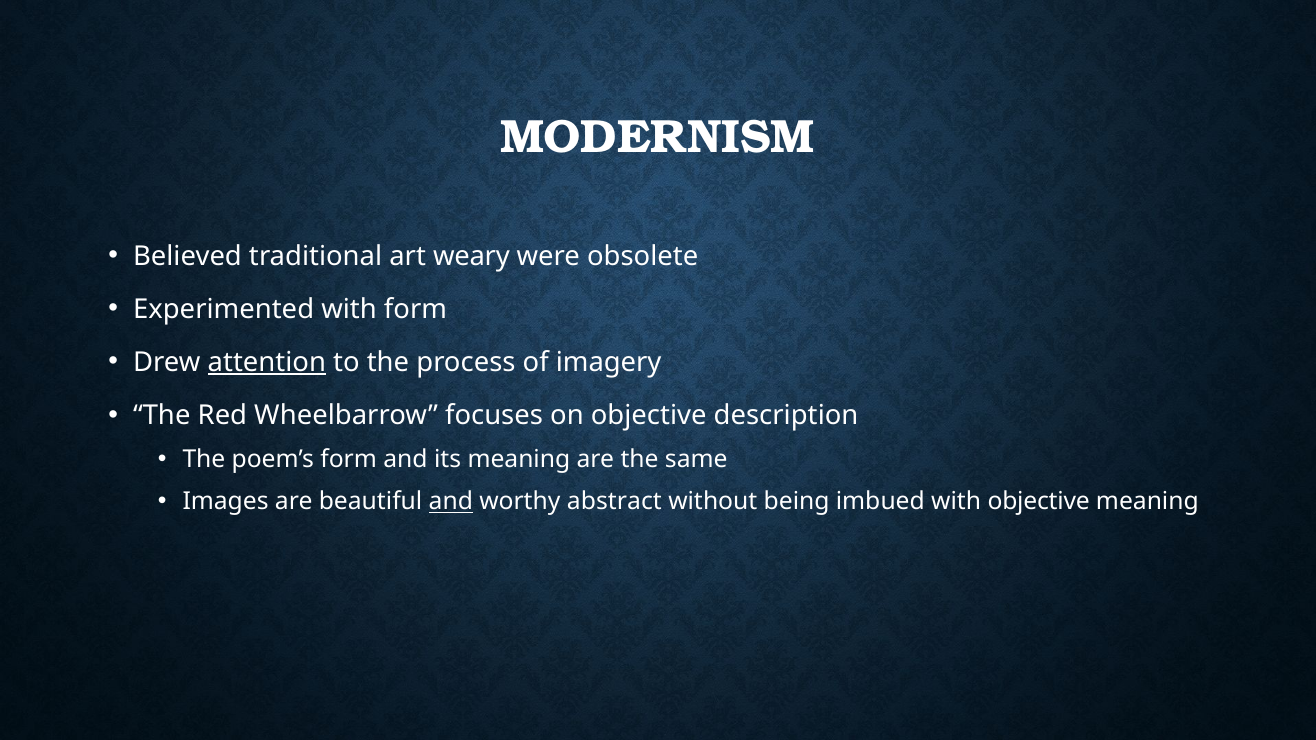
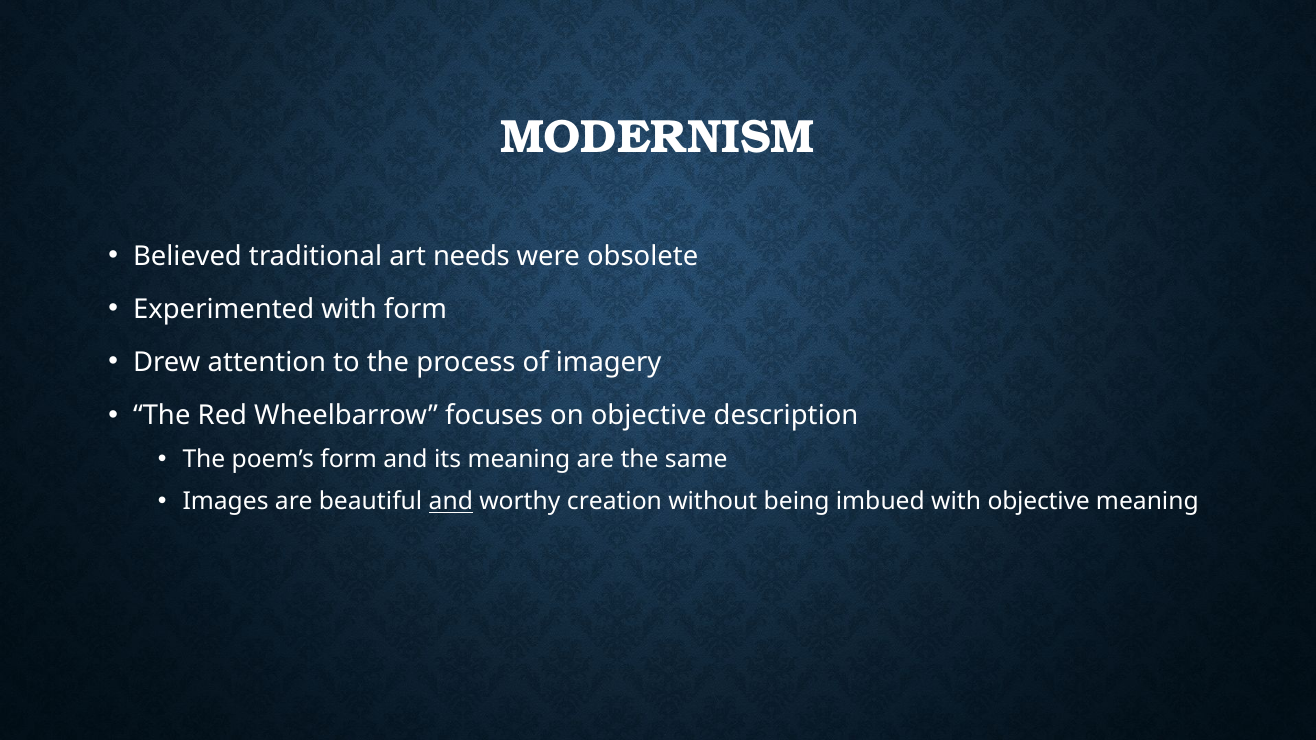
weary: weary -> needs
attention underline: present -> none
abstract: abstract -> creation
